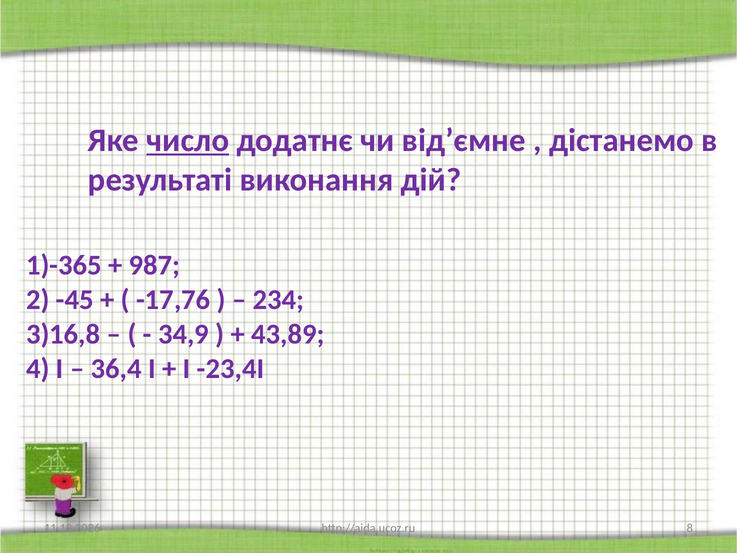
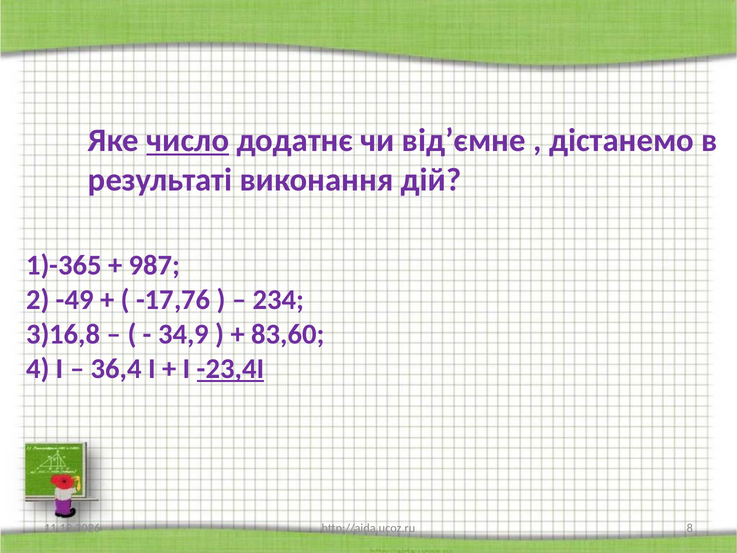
-45: -45 -> -49
43,89: 43,89 -> 83,60
-23,4І underline: none -> present
